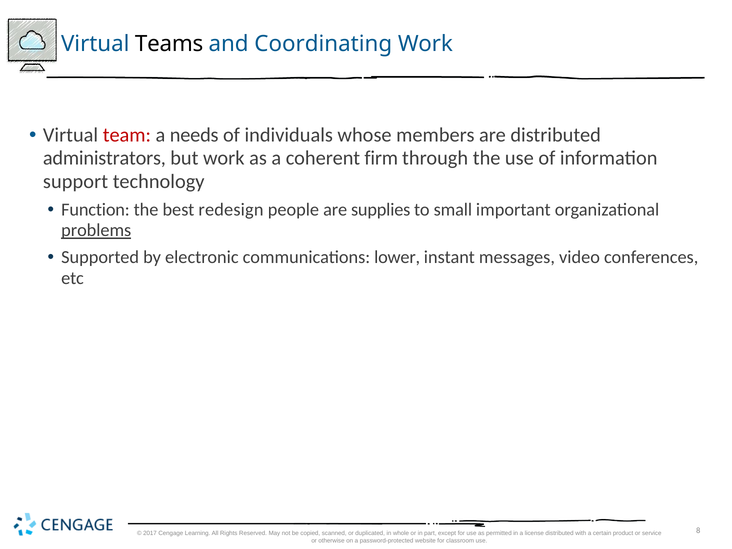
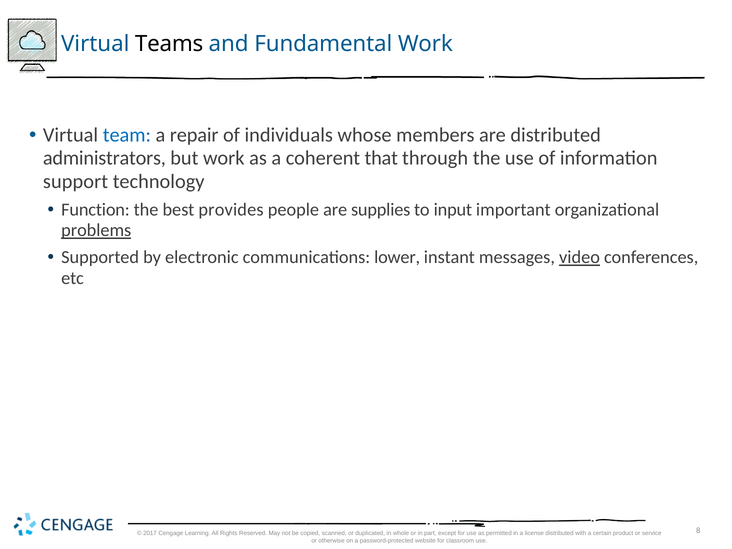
Coordinating: Coordinating -> Fundamental
team colour: red -> blue
needs: needs -> repair
firm: firm -> that
redesign: redesign -> provides
small: small -> input
video underline: none -> present
